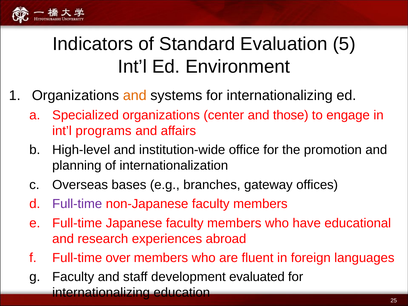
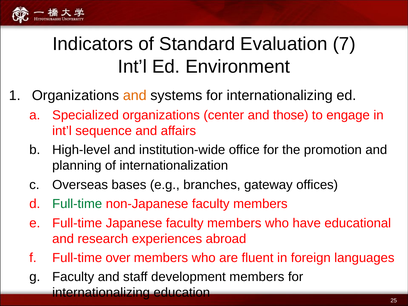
5: 5 -> 7
programs: programs -> sequence
Full-time at (77, 204) colour: purple -> green
development evaluated: evaluated -> members
